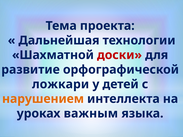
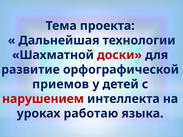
ложкари: ложкари -> приемов
нарушением colour: orange -> red
важным: важным -> работаю
